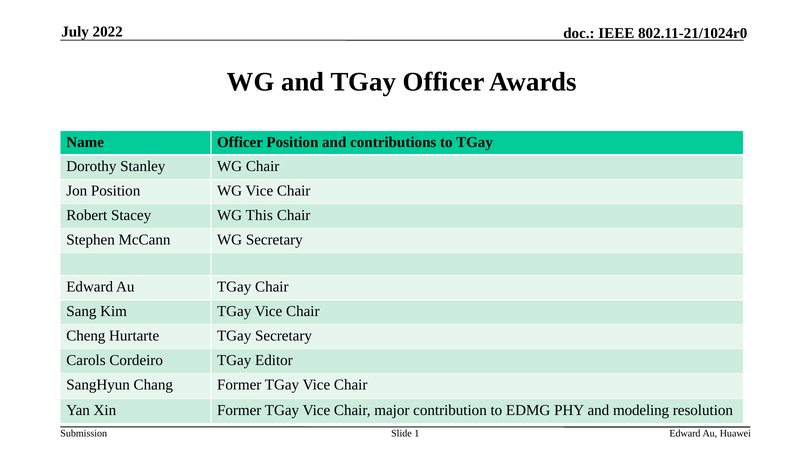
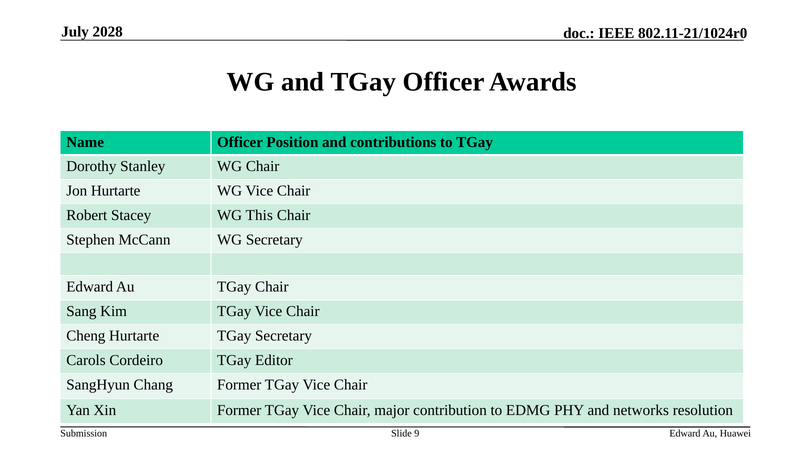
2022: 2022 -> 2028
Jon Position: Position -> Hurtarte
modeling: modeling -> networks
1: 1 -> 9
